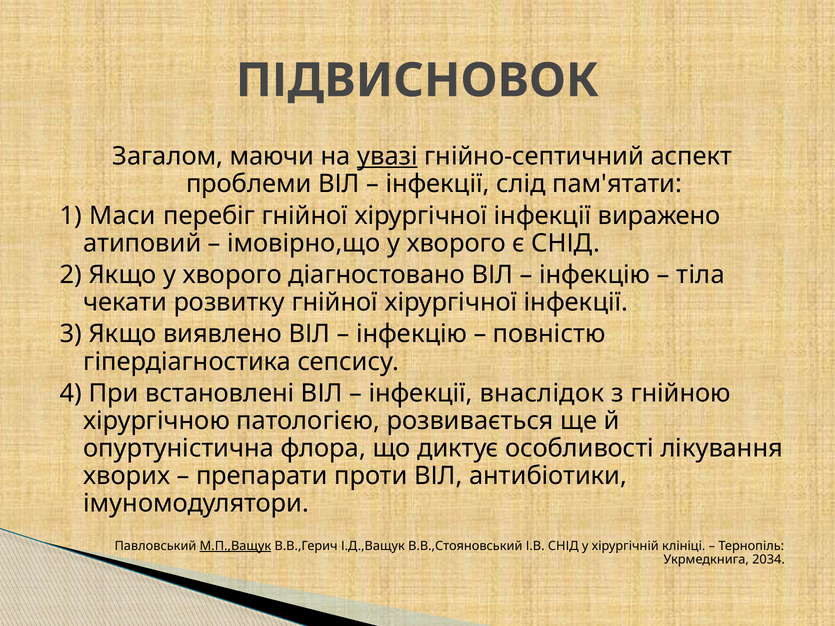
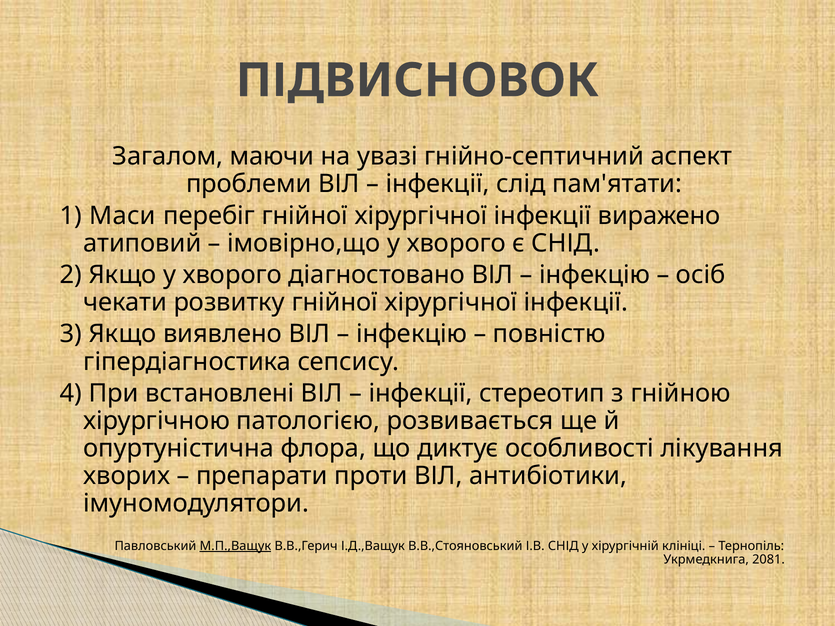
увазі underline: present -> none
тіла: тіла -> осіб
внаслідок: внаслідок -> стереотип
2034: 2034 -> 2081
